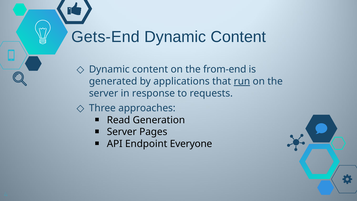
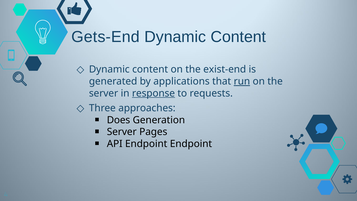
from-end: from-end -> exist-end
response underline: none -> present
Read: Read -> Does
Endpoint Everyone: Everyone -> Endpoint
